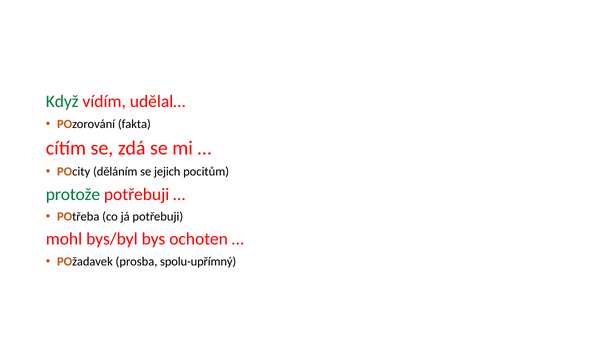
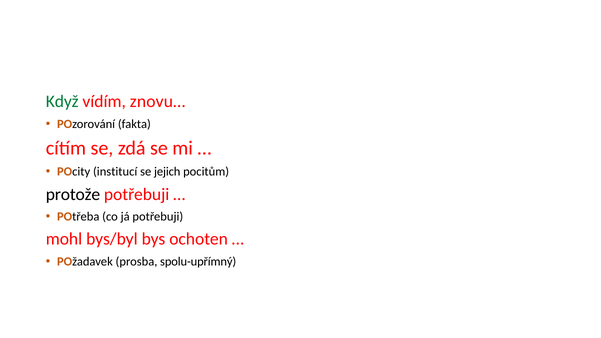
udělal…: udělal… -> znovu…
děláním: děláním -> institucí
protože colour: green -> black
